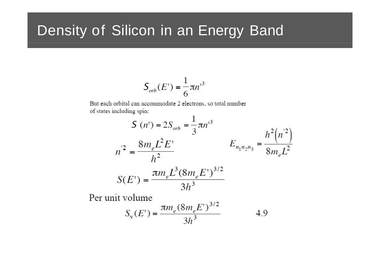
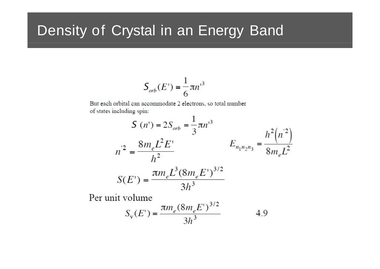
Silicon: Silicon -> Crystal
